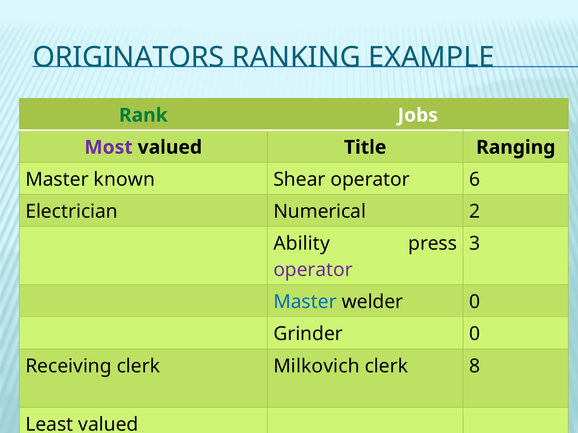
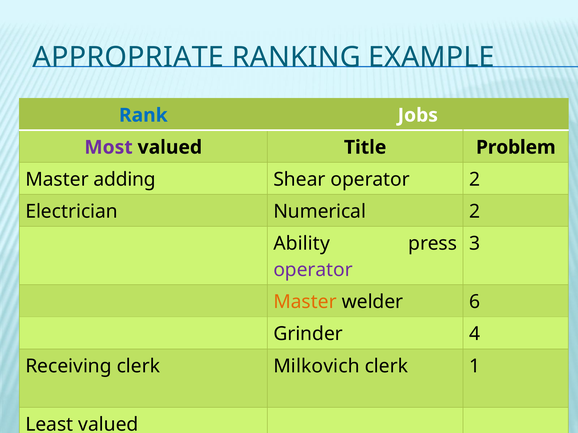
ORIGINATORS: ORIGINATORS -> APPROPRIATE
Rank colour: green -> blue
Ranging: Ranging -> Problem
known: known -> adding
operator 6: 6 -> 2
Master at (305, 302) colour: blue -> orange
welder 0: 0 -> 6
Grinder 0: 0 -> 4
8: 8 -> 1
